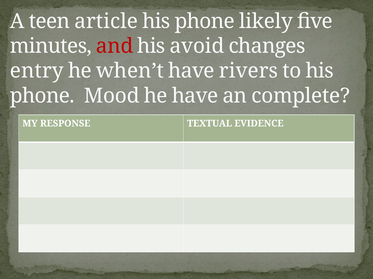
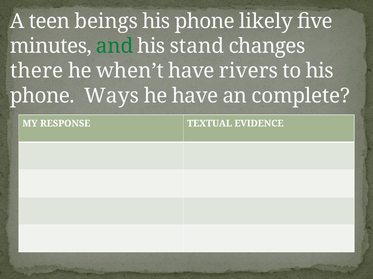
article: article -> beings
and colour: red -> green
avoid: avoid -> stand
entry: entry -> there
Mood: Mood -> Ways
